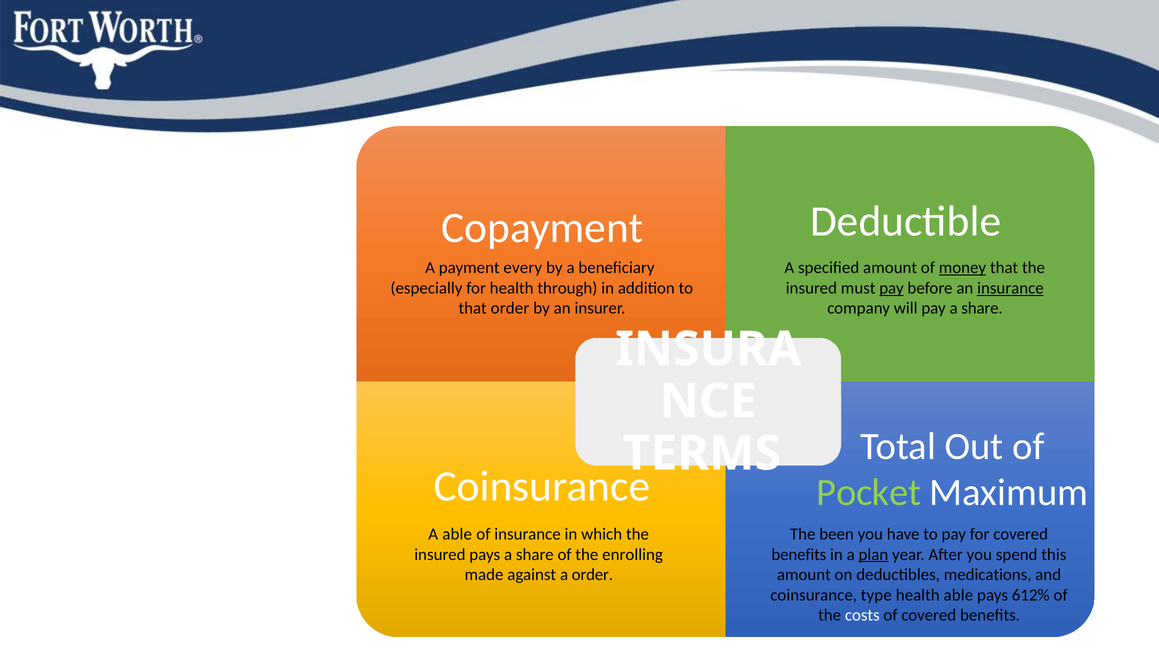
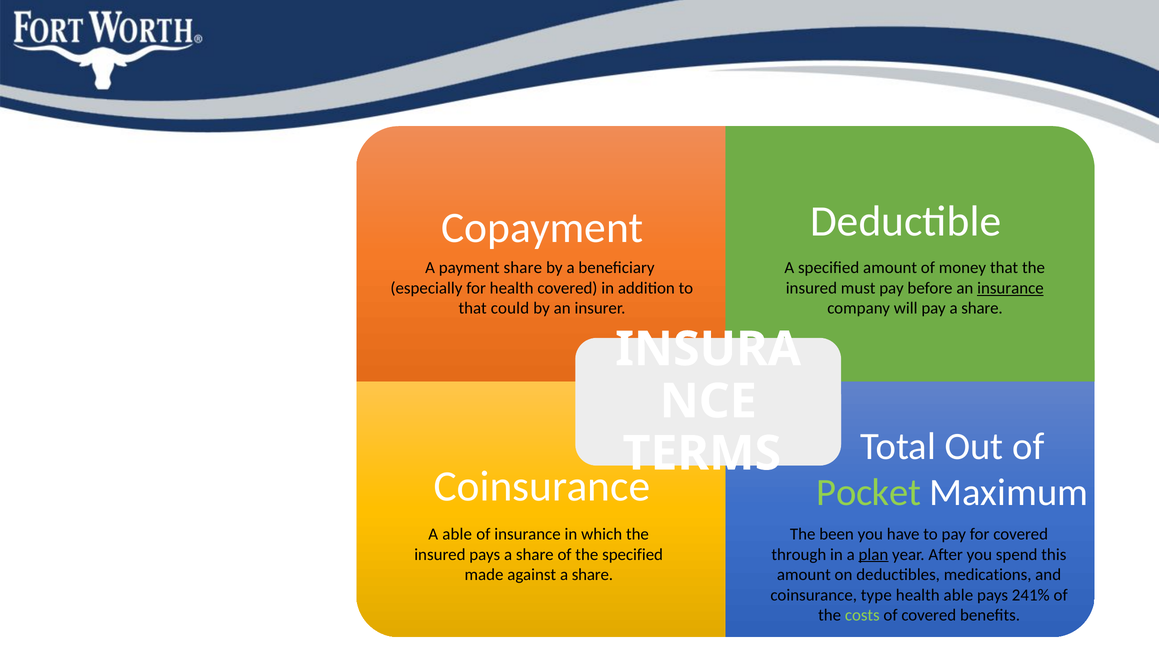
payment every: every -> share
money underline: present -> none
health through: through -> covered
pay at (892, 288) underline: present -> none
that order: order -> could
the enrolling: enrolling -> specified
benefits at (799, 554): benefits -> through
against a order: order -> share
612%: 612% -> 241%
costs colour: white -> light green
